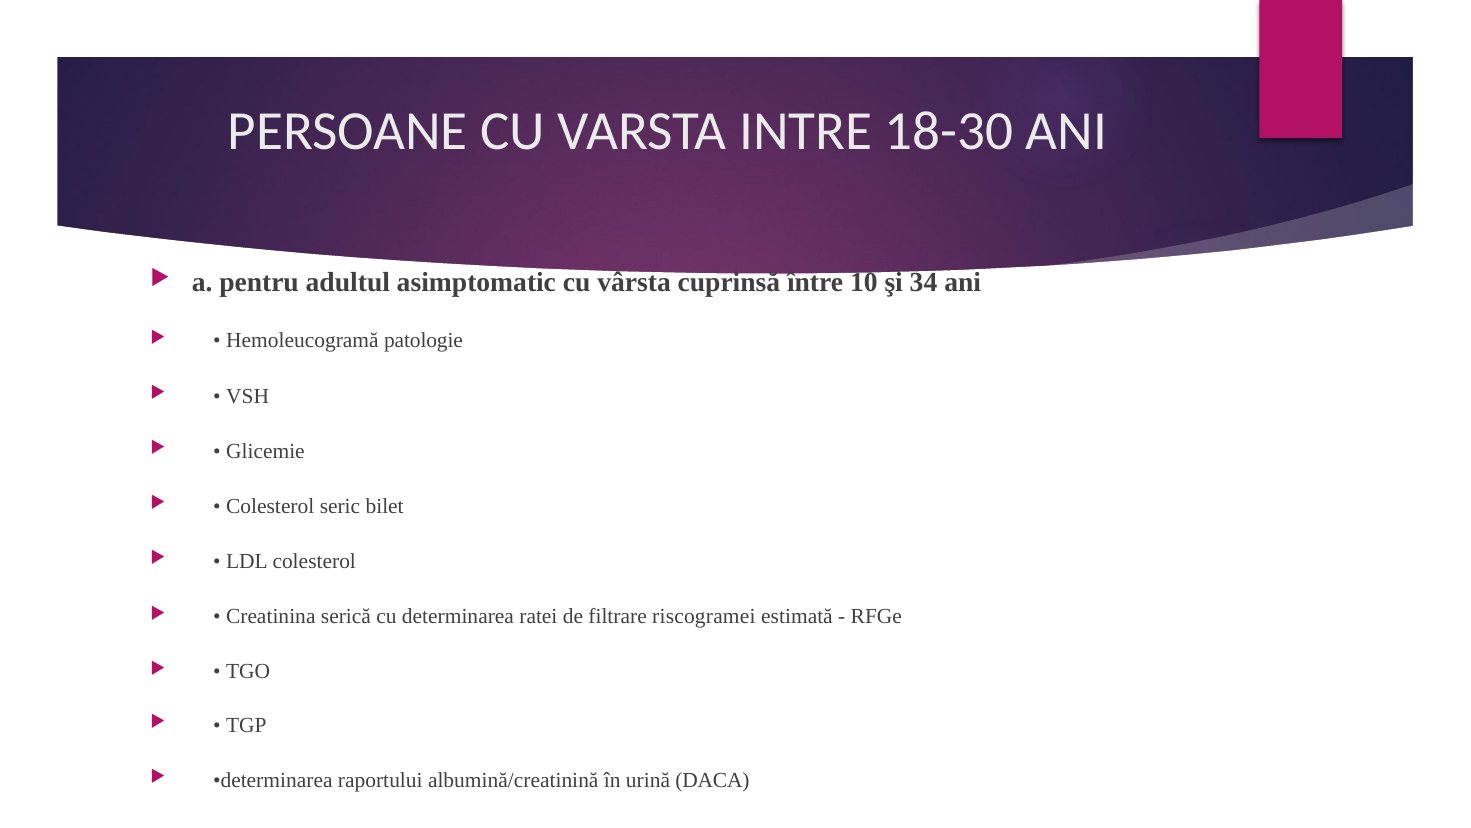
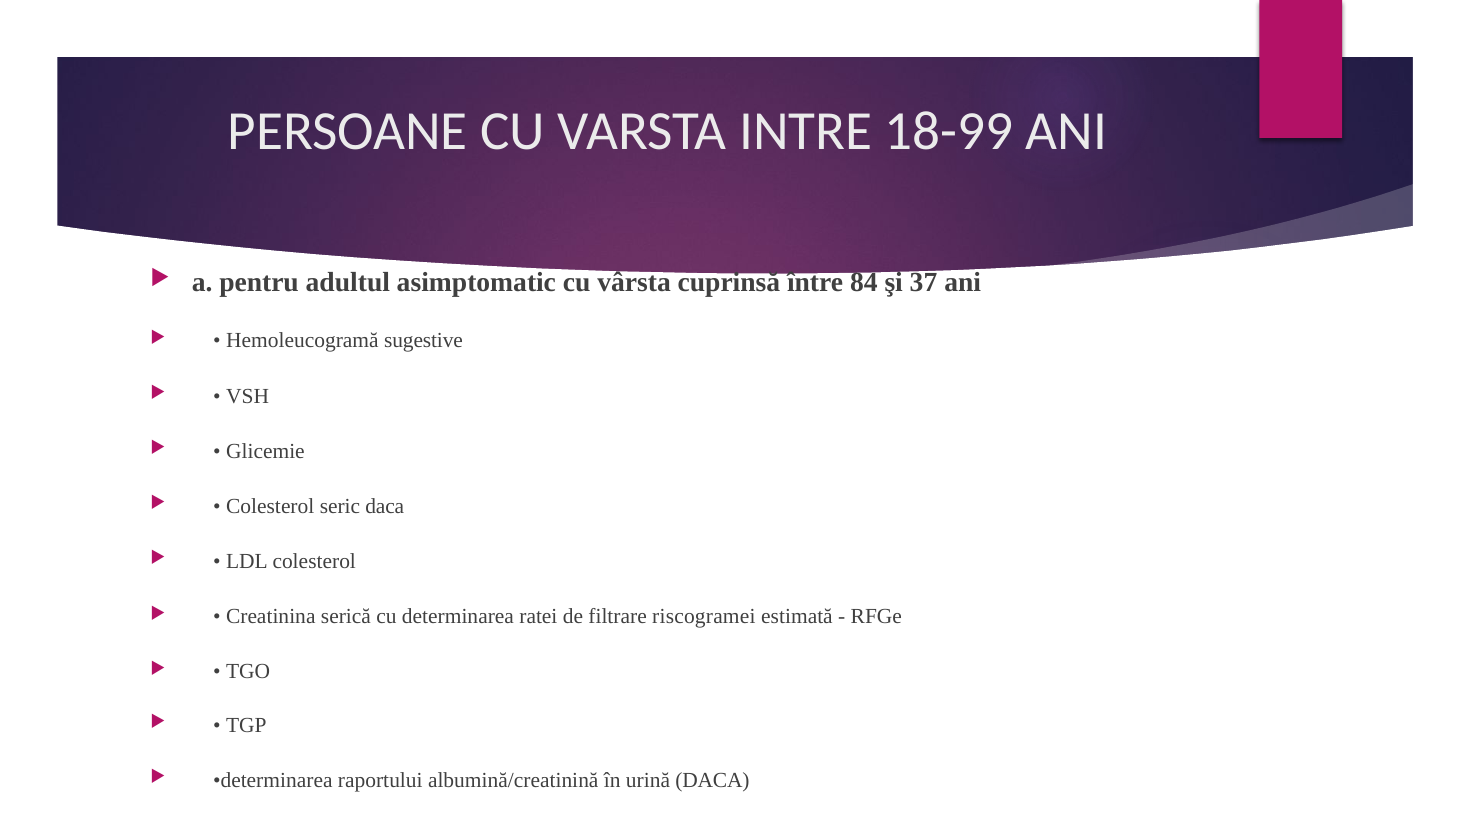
18-30: 18-30 -> 18-99
10: 10 -> 84
34: 34 -> 37
patologie: patologie -> sugestive
seric bilet: bilet -> daca
